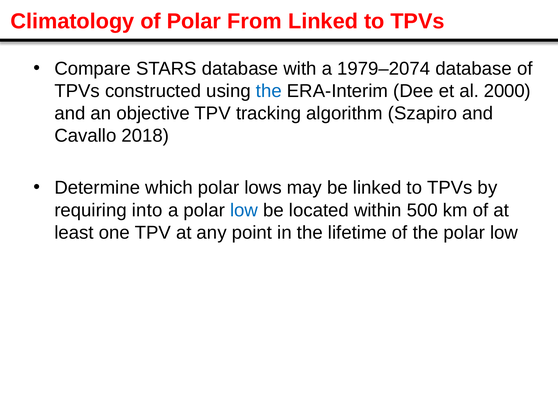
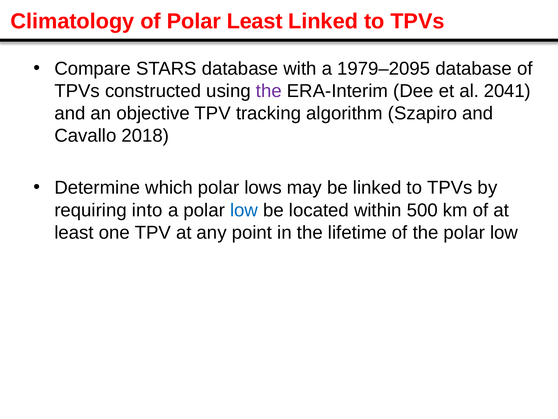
Polar From: From -> Least
1979–2074: 1979–2074 -> 1979–2095
the at (269, 91) colour: blue -> purple
2000: 2000 -> 2041
